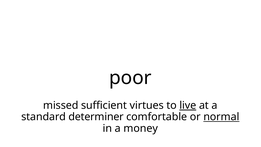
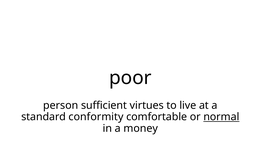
missed: missed -> person
live underline: present -> none
determiner: determiner -> conformity
